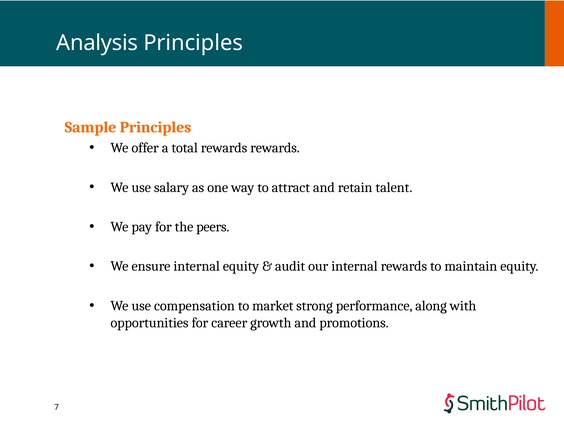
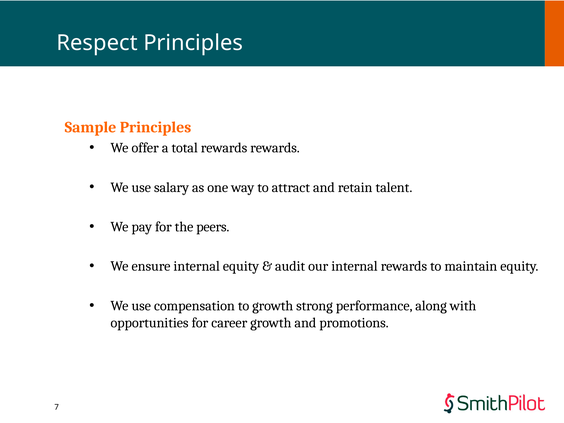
Analysis: Analysis -> Respect
to market: market -> growth
